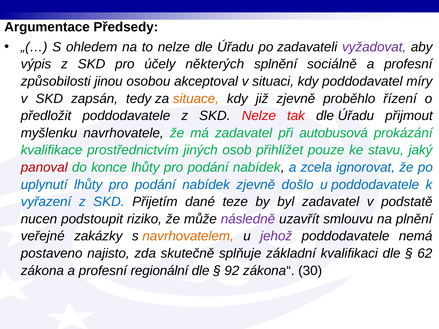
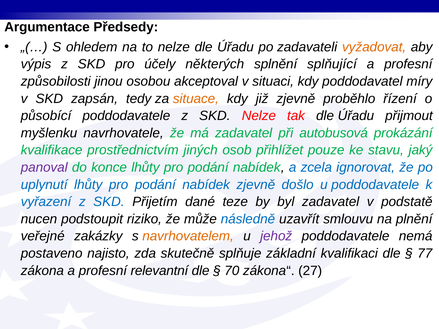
vyžadovat colour: purple -> orange
sociálně: sociálně -> splňující
předložit: předložit -> působící
panoval colour: red -> purple
následně colour: purple -> blue
62: 62 -> 77
regionální: regionální -> relevantní
92: 92 -> 70
30: 30 -> 27
